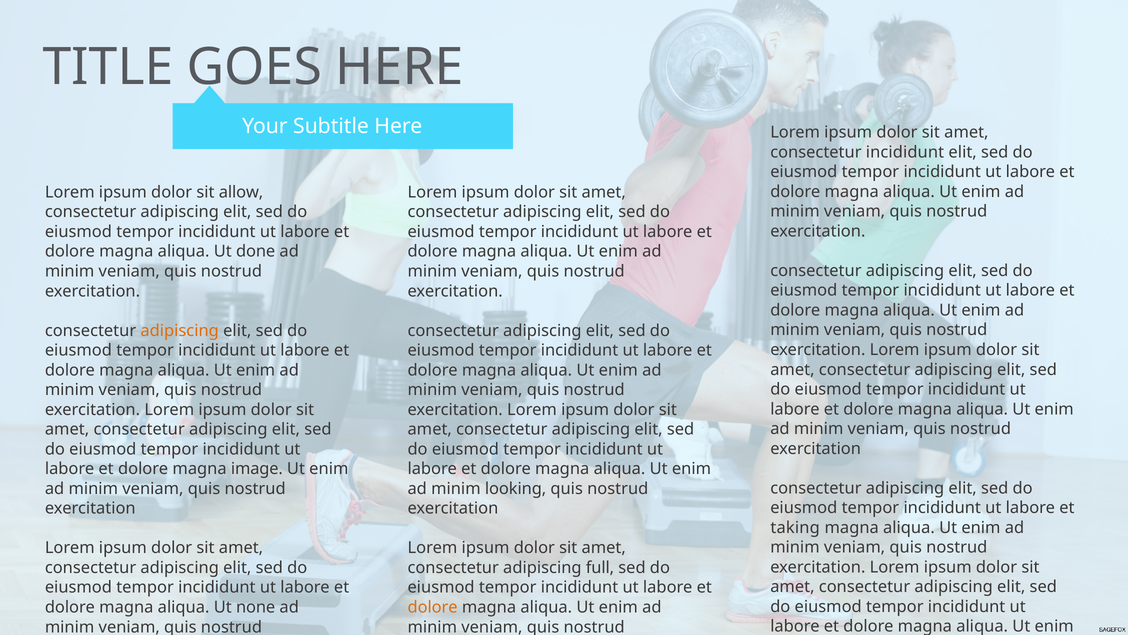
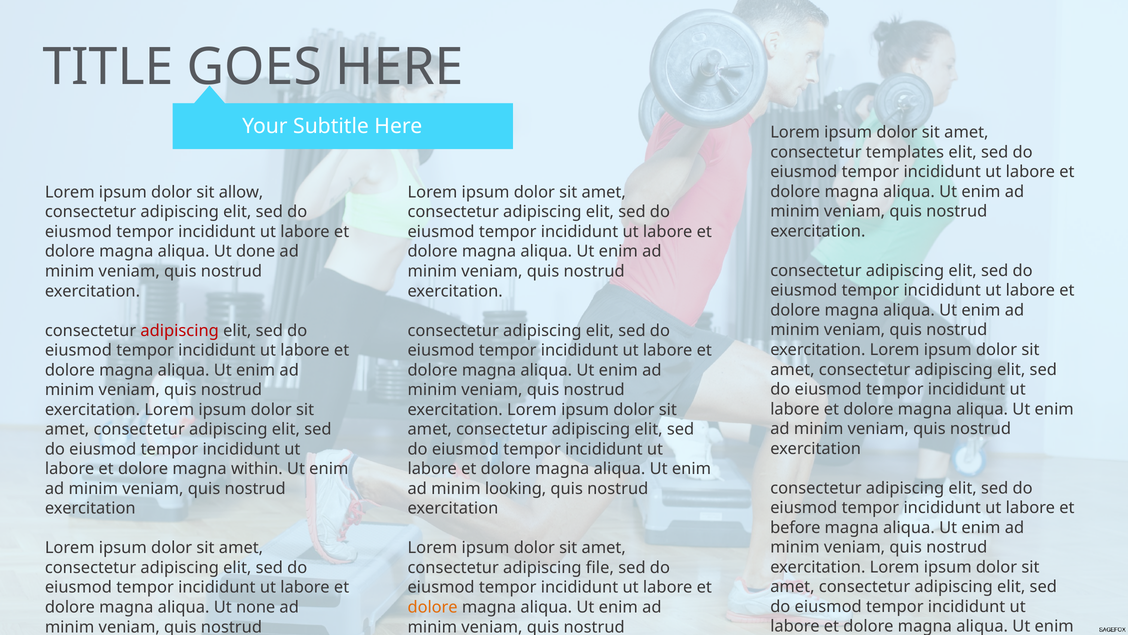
consectetur incididunt: incididunt -> templates
adipiscing at (180, 330) colour: orange -> red
image: image -> within
taking: taking -> before
full: full -> file
